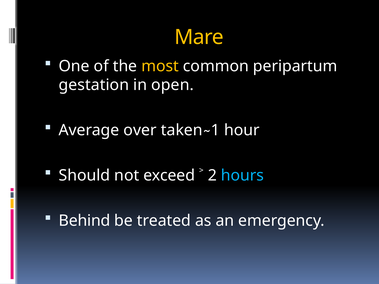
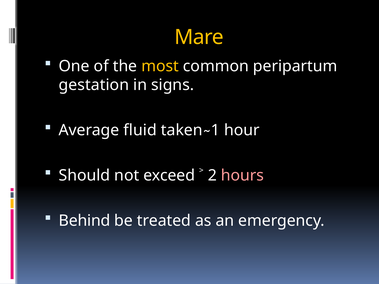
open: open -> signs
over: over -> fluid
hours colour: light blue -> pink
